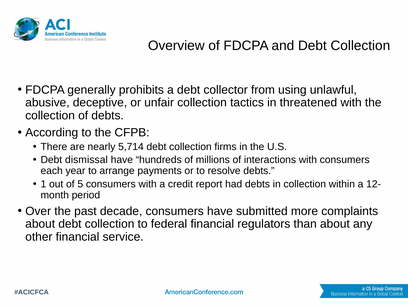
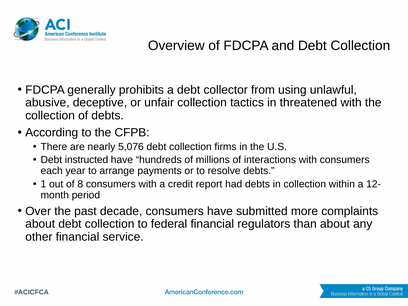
5,714: 5,714 -> 5,076
dismissal: dismissal -> instructed
5: 5 -> 8
